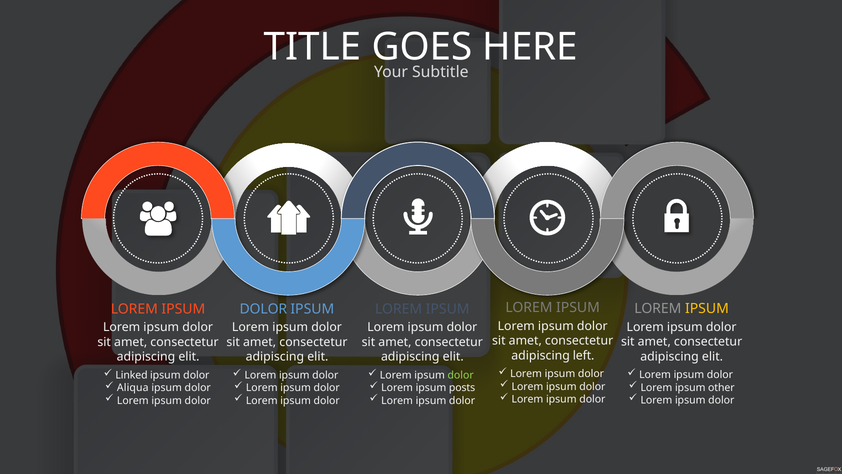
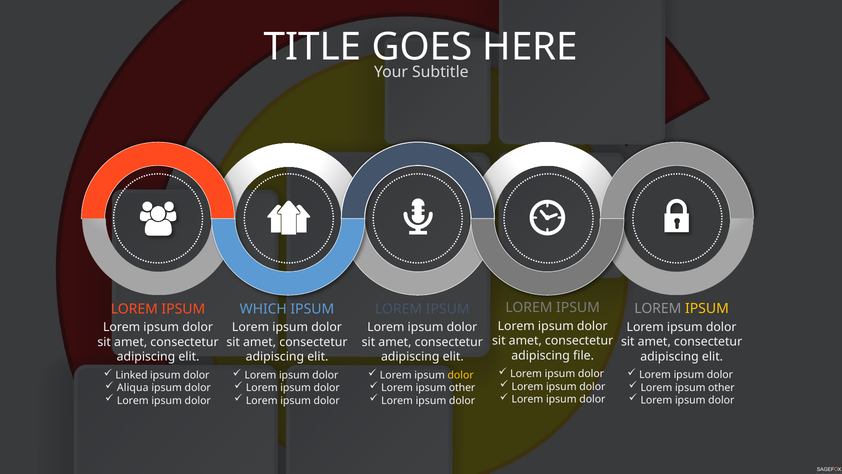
DOLOR at (263, 309): DOLOR -> WHICH
left: left -> file
dolor at (461, 375) colour: light green -> yellow
posts at (462, 388): posts -> other
